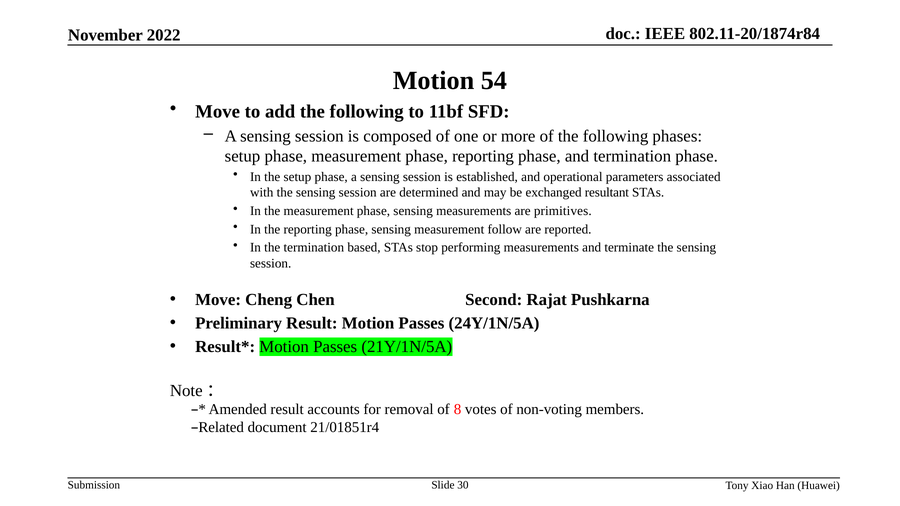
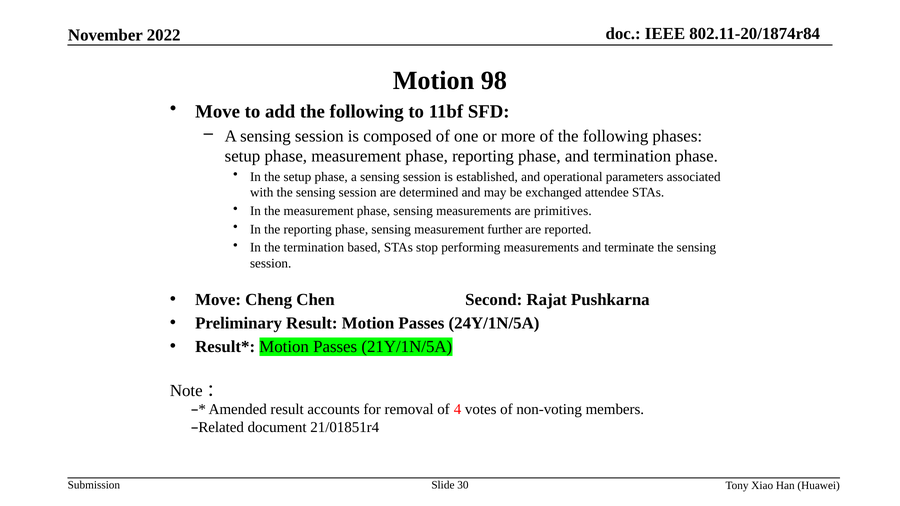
54: 54 -> 98
resultant: resultant -> attendee
follow: follow -> further
8: 8 -> 4
